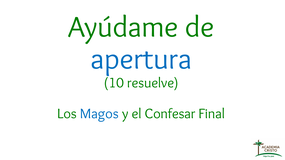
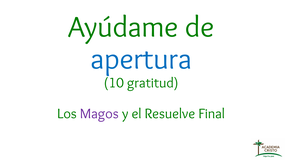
resuelve: resuelve -> gratitud
Magos colour: blue -> purple
Confesar: Confesar -> Resuelve
